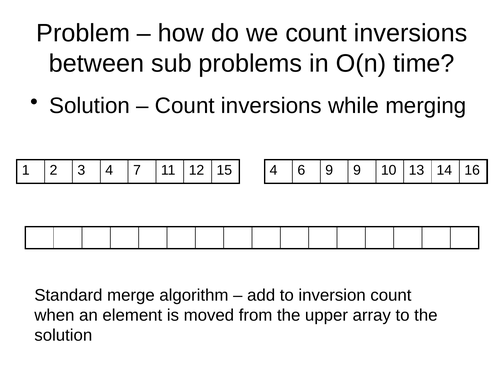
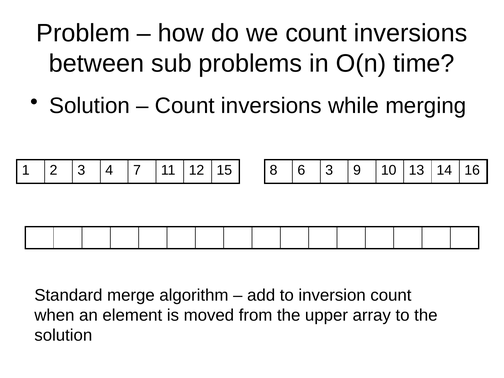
15 4: 4 -> 8
6 9: 9 -> 3
